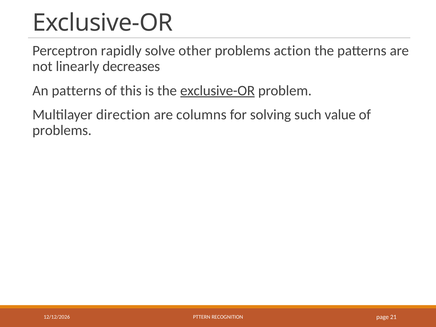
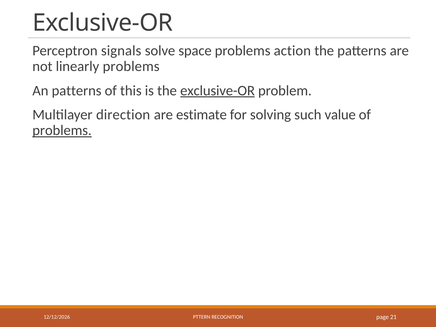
rapidly: rapidly -> signals
other: other -> space
linearly decreases: decreases -> problems
columns: columns -> estimate
problems at (62, 131) underline: none -> present
